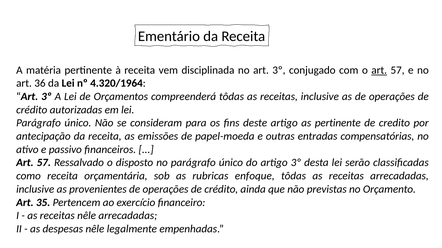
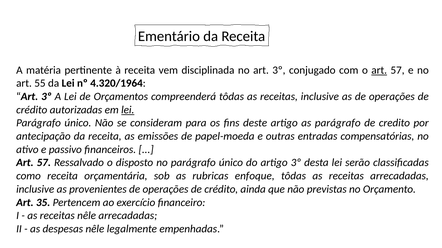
36: 36 -> 55
lei at (128, 110) underline: none -> present
as pertinente: pertinente -> parágrafo
